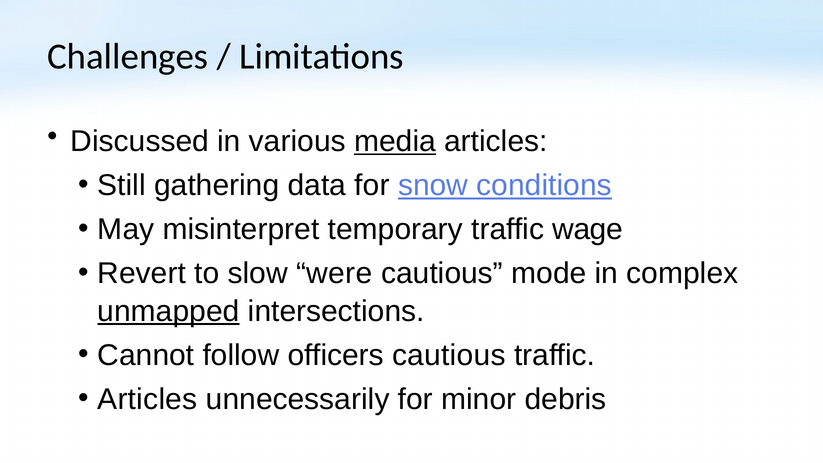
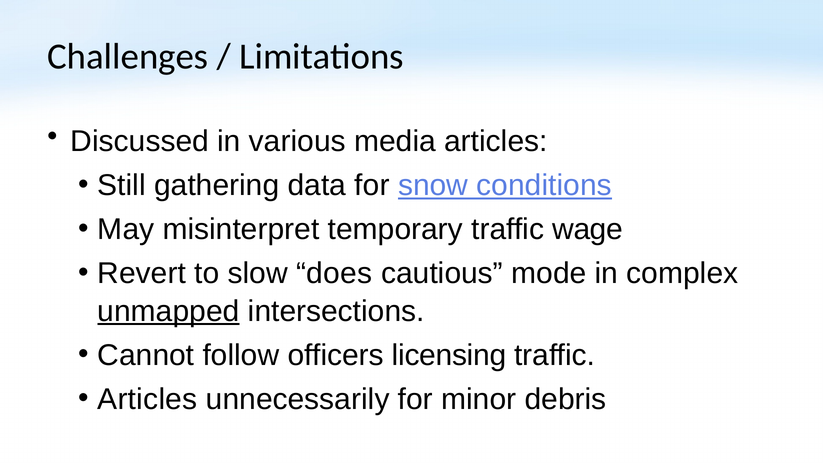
media underline: present -> none
were: were -> does
officers cautious: cautious -> licensing
